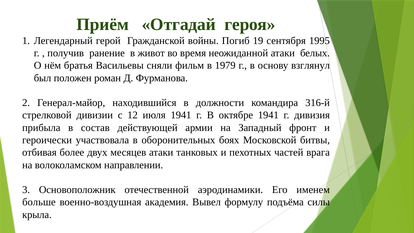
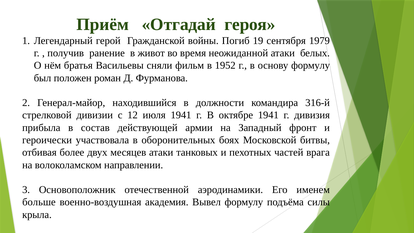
1995: 1995 -> 1979
1979: 1979 -> 1952
основу взглянул: взглянул -> формулу
